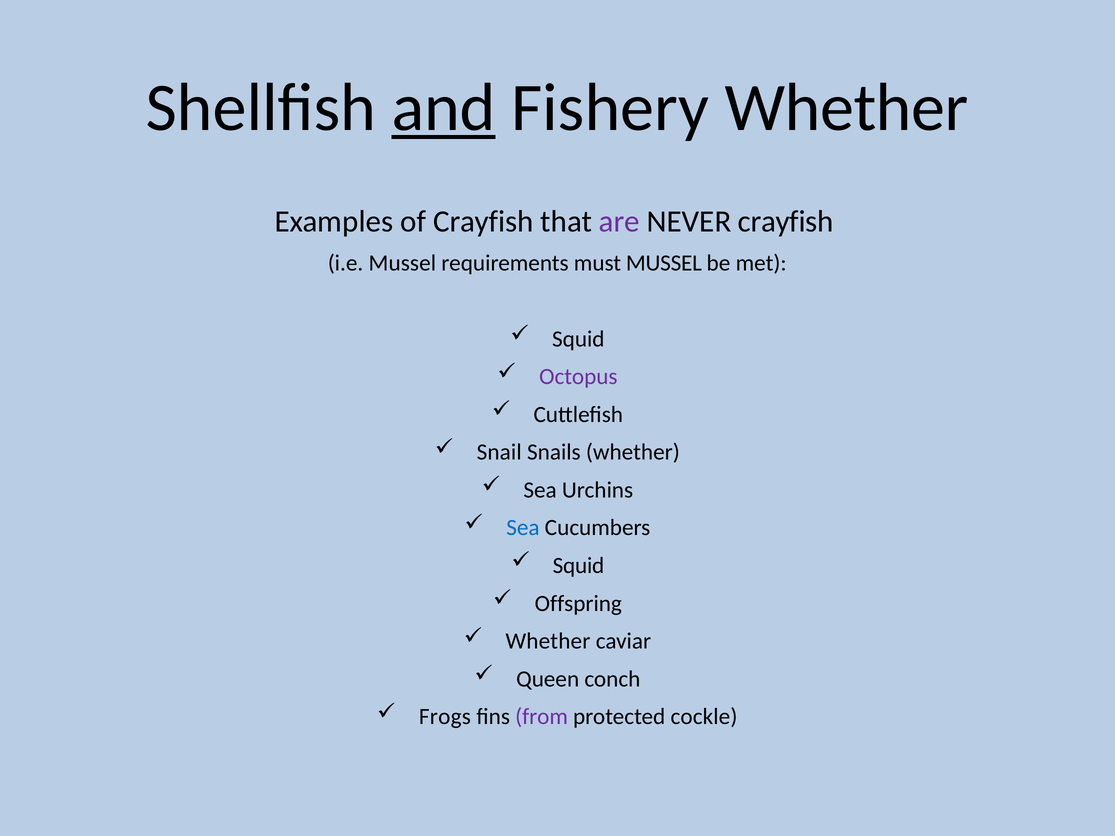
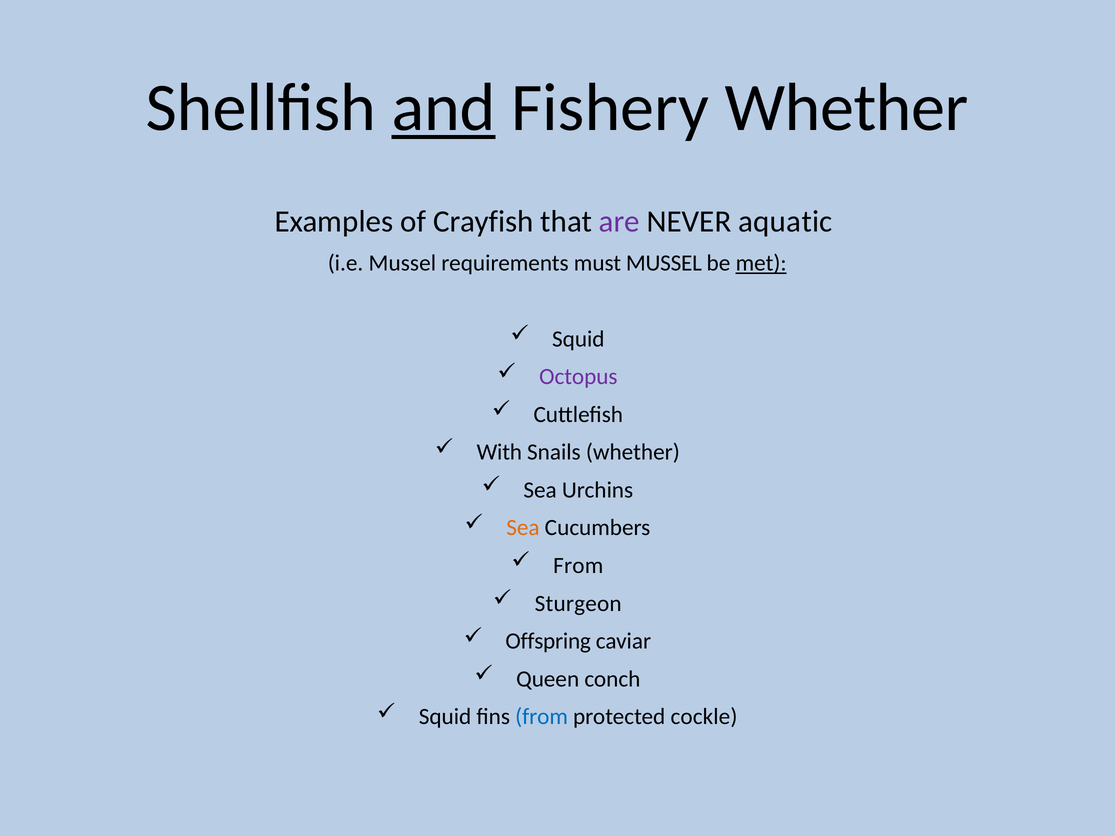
NEVER crayfish: crayfish -> aquatic
met underline: none -> present
Snail: Snail -> With
Sea at (523, 528) colour: blue -> orange
Squid at (579, 566): Squid -> From
Offspring: Offspring -> Sturgeon
Whether at (548, 641): Whether -> Offspring
Frogs at (445, 717): Frogs -> Squid
from at (542, 717) colour: purple -> blue
